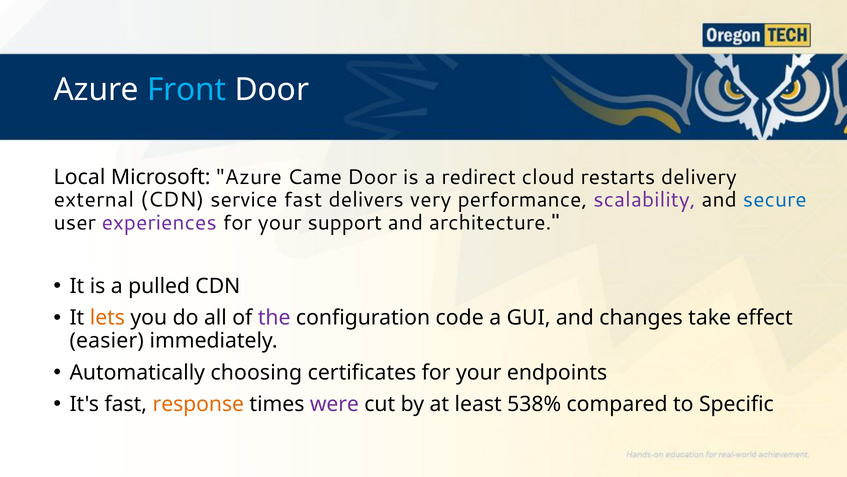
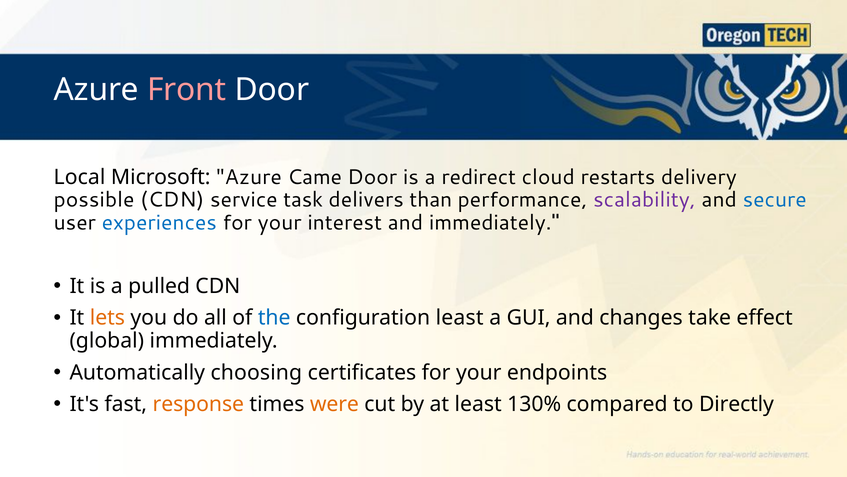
Front colour: light blue -> pink
external: external -> possible
service fast: fast -> task
very: very -> than
experiences colour: purple -> blue
support: support -> interest
and architecture: architecture -> immediately
the colour: purple -> blue
configuration code: code -> least
easier: easier -> global
were colour: purple -> orange
538%: 538% -> 130%
Specific: Specific -> Directly
